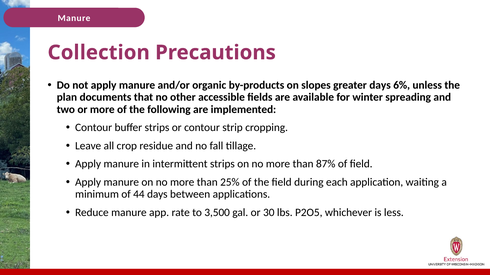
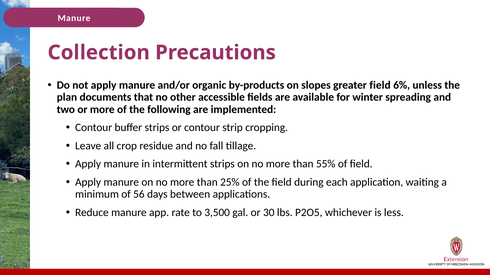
greater days: days -> field
87%: 87% -> 55%
44: 44 -> 56
